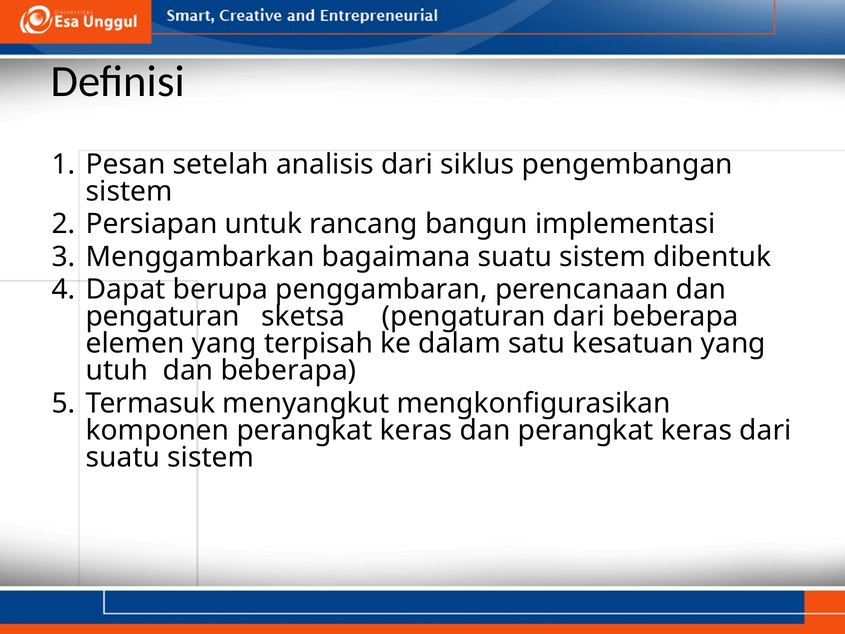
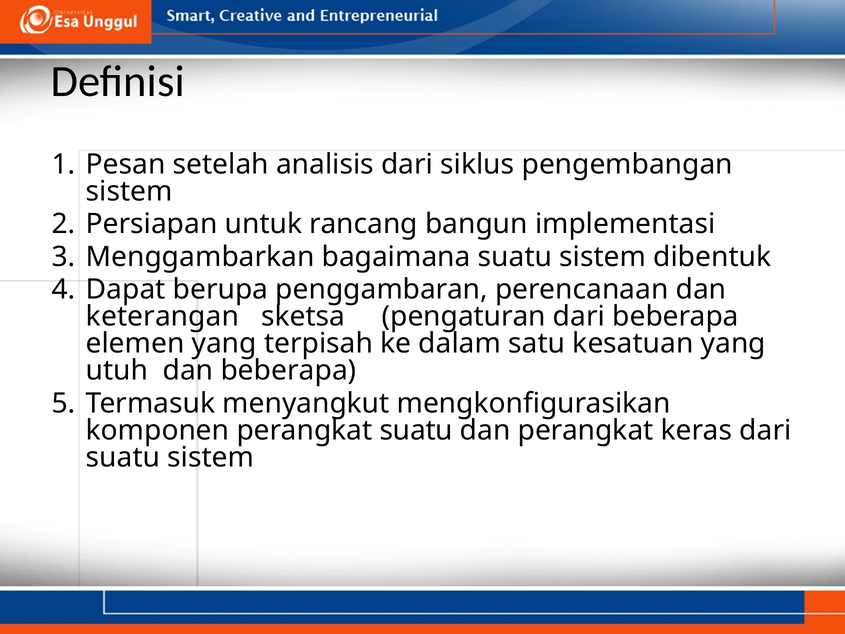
pengaturan at (163, 316): pengaturan -> keterangan
komponen perangkat keras: keras -> suatu
